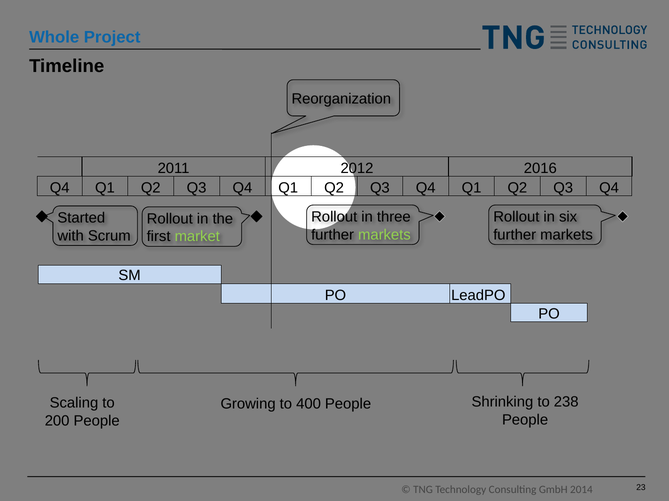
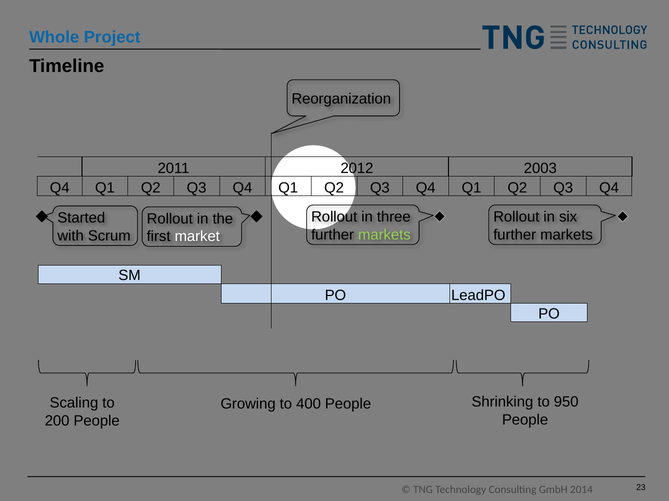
2016: 2016 -> 2003
market colour: light green -> white
238: 238 -> 950
